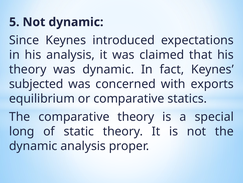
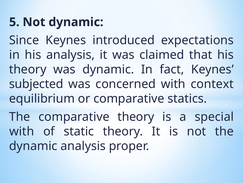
exports: exports -> context
long at (22, 131): long -> with
